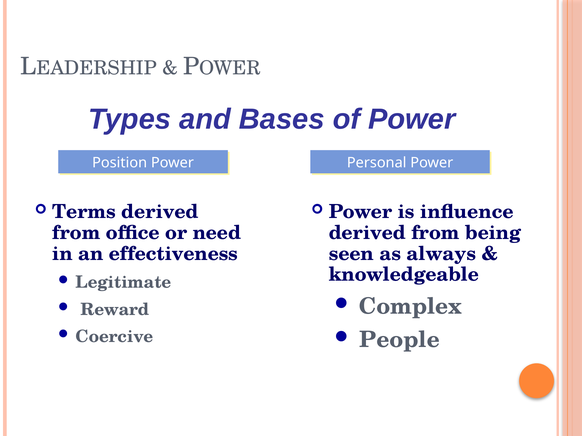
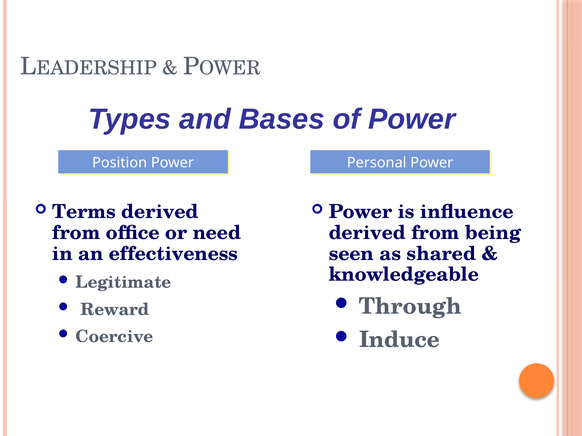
always: always -> shared
Complex: Complex -> Through
People: People -> Induce
